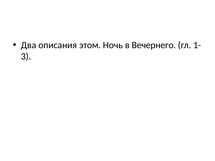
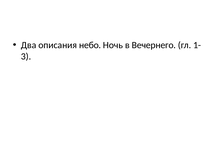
этом: этом -> небо
